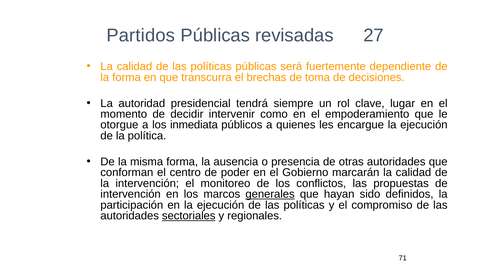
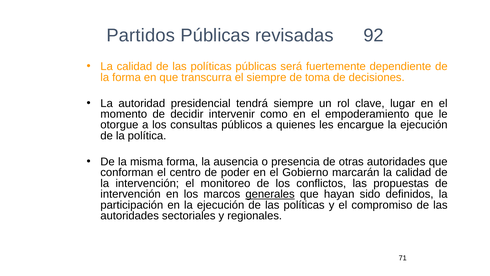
27: 27 -> 92
el brechas: brechas -> siempre
inmediata: inmediata -> consultas
sectoriales underline: present -> none
